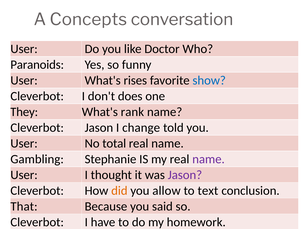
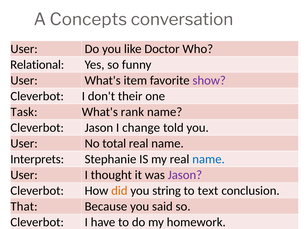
Paranoids: Paranoids -> Relational
rises: rises -> item
show colour: blue -> purple
does: does -> their
They: They -> Task
Gambling: Gambling -> Interprets
name at (209, 159) colour: purple -> blue
allow: allow -> string
